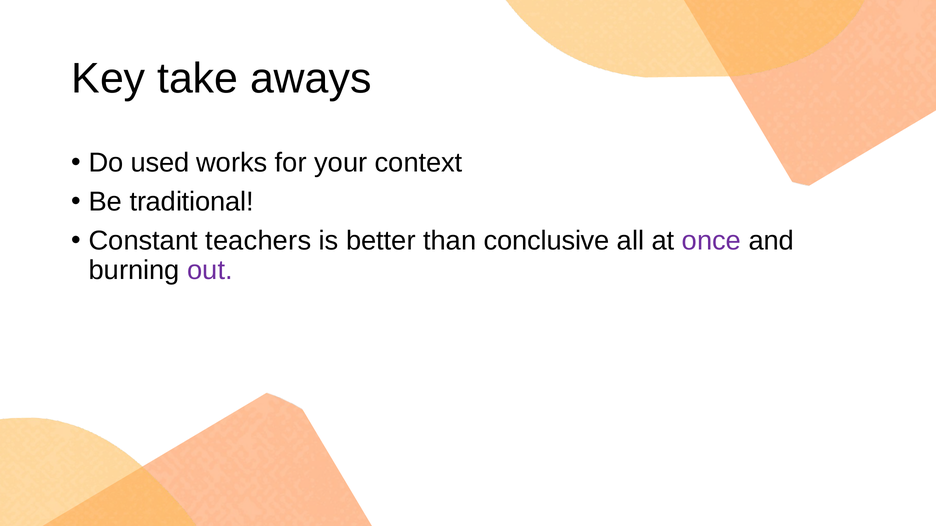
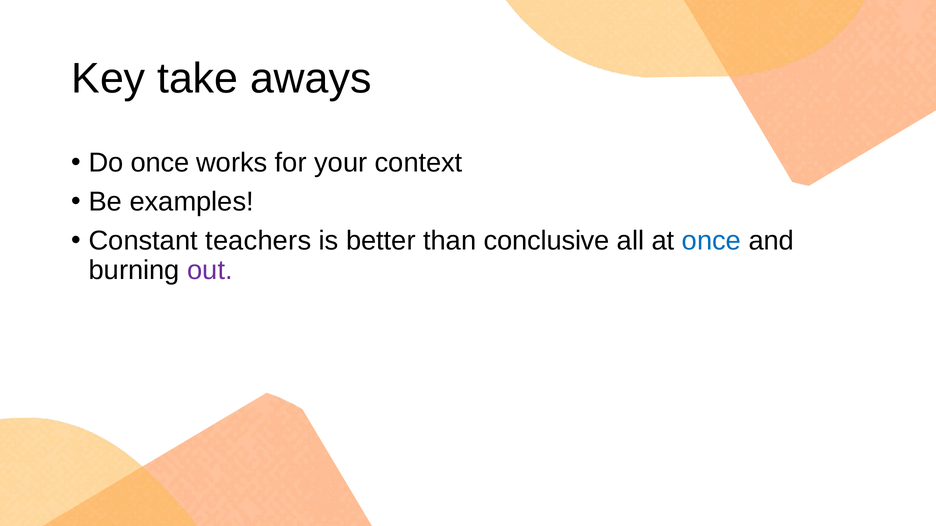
Do used: used -> once
traditional: traditional -> examples
once at (712, 241) colour: purple -> blue
